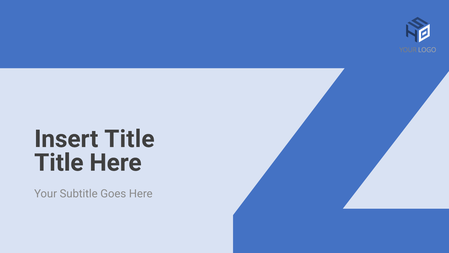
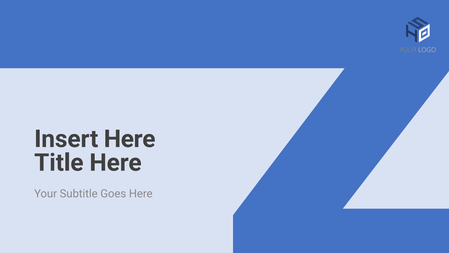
Insert Title: Title -> Here
